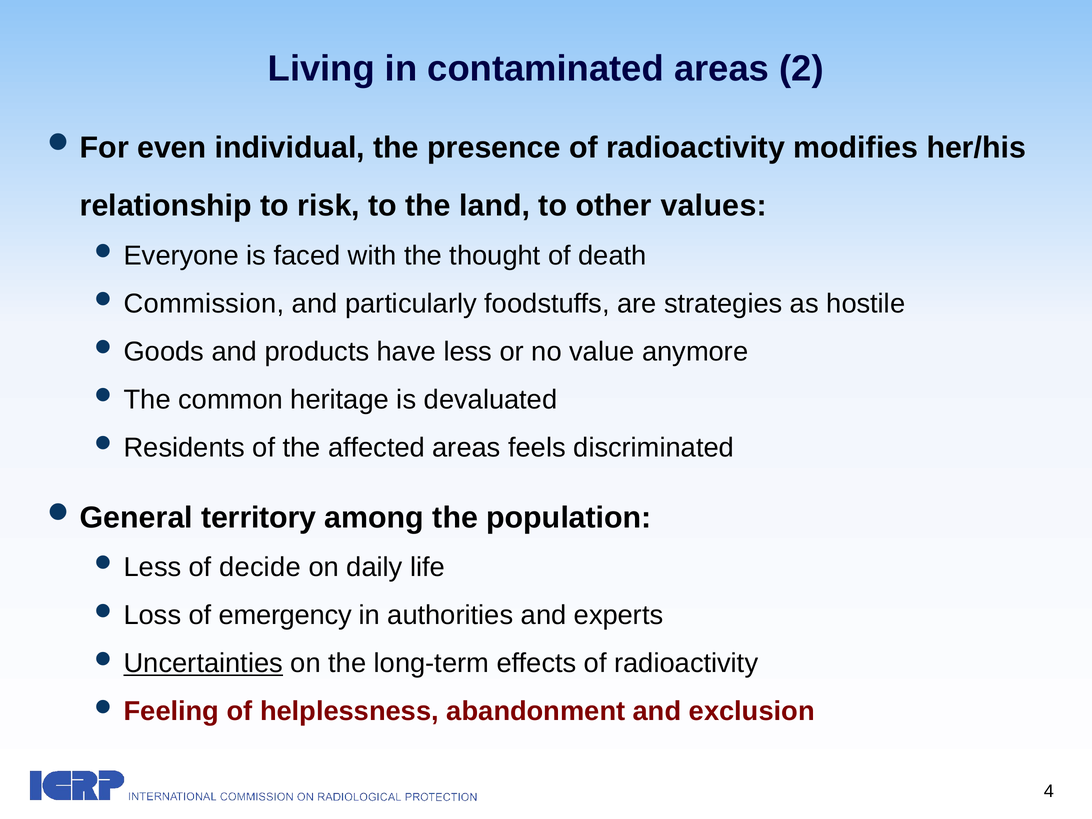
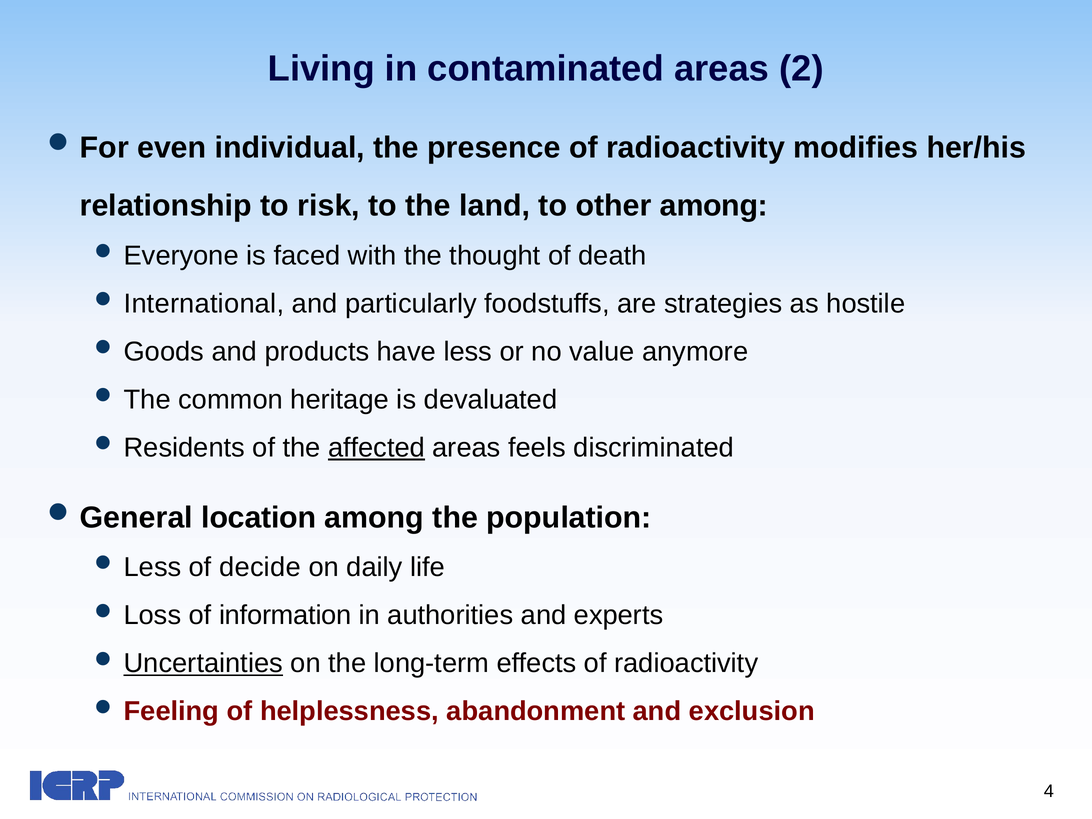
other values: values -> among
Commission: Commission -> International
affected underline: none -> present
territory: territory -> location
emergency: emergency -> information
